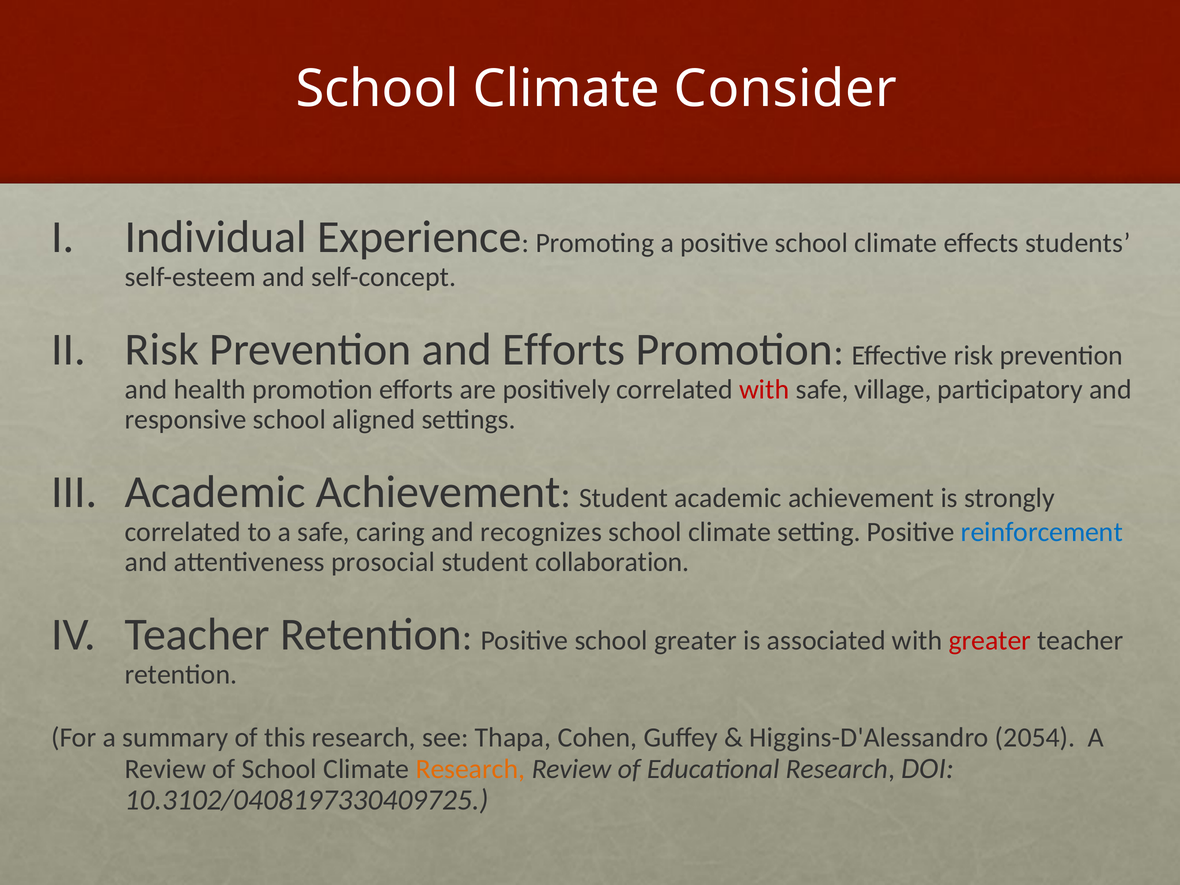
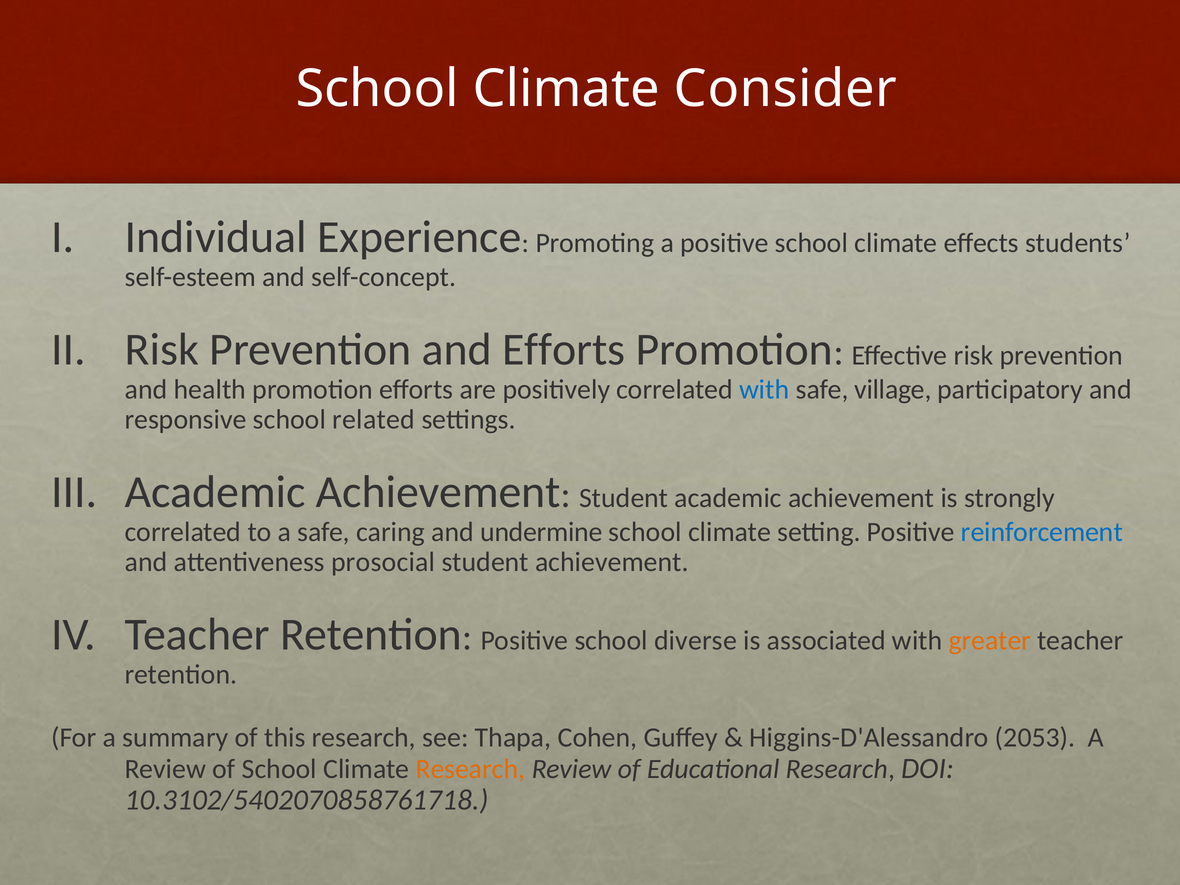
with at (764, 389) colour: red -> blue
aligned: aligned -> related
recognizes: recognizes -> undermine
student collaboration: collaboration -> achievement
school greater: greater -> diverse
greater at (990, 640) colour: red -> orange
2054: 2054 -> 2053
10.3102/0408197330409725: 10.3102/0408197330409725 -> 10.3102/5402070858761718
